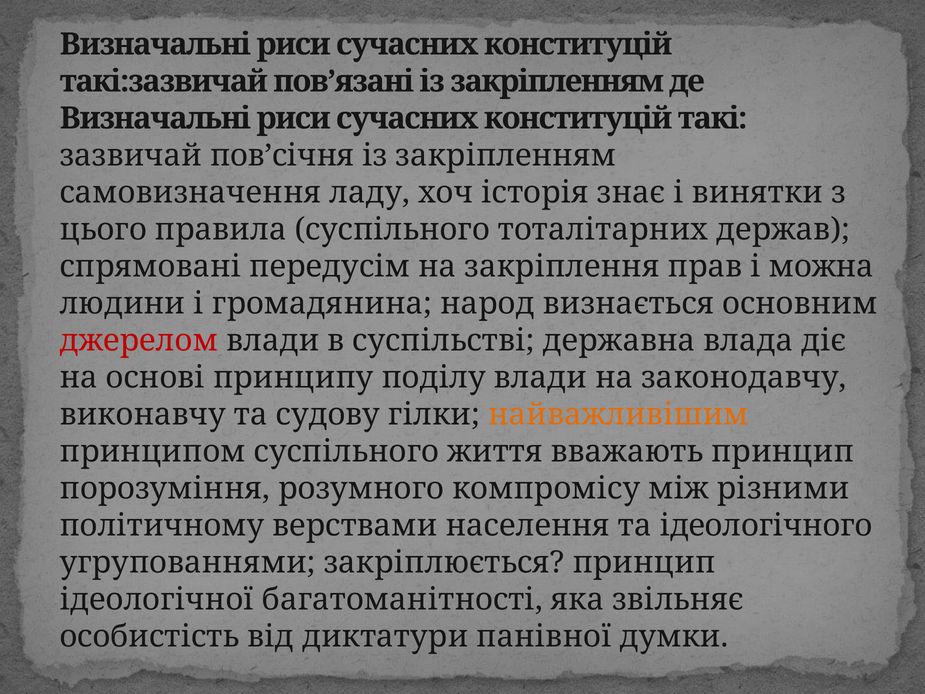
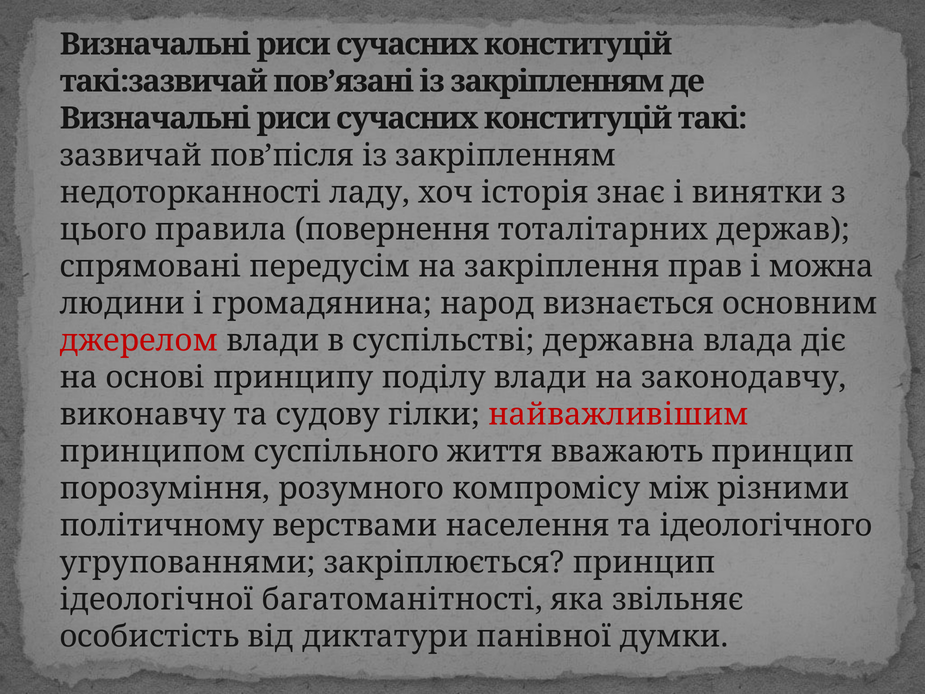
пов’січня: пов’січня -> пов’після
самовизначення: самовизначення -> недоторканності
правила суспільного: суспільного -> повернення
найважливішим colour: orange -> red
